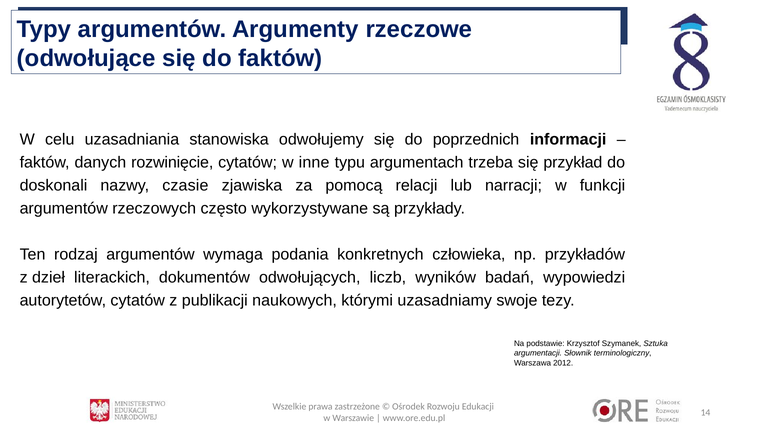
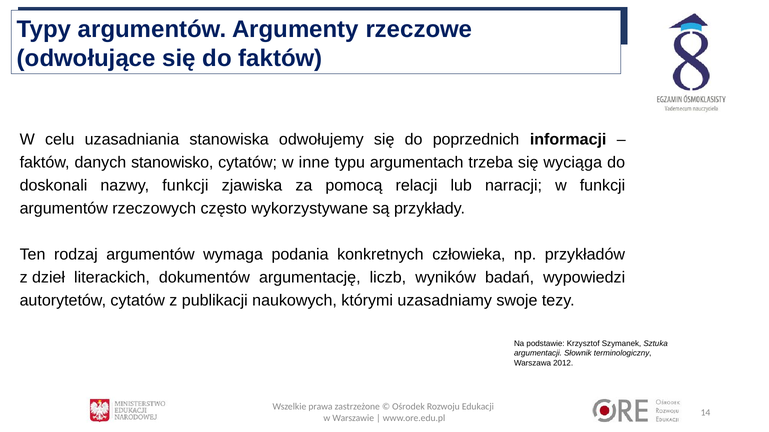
rozwinięcie: rozwinięcie -> stanowisko
przykład: przykład -> wyciąga
nazwy czasie: czasie -> funkcji
odwołujących: odwołujących -> argumentację
